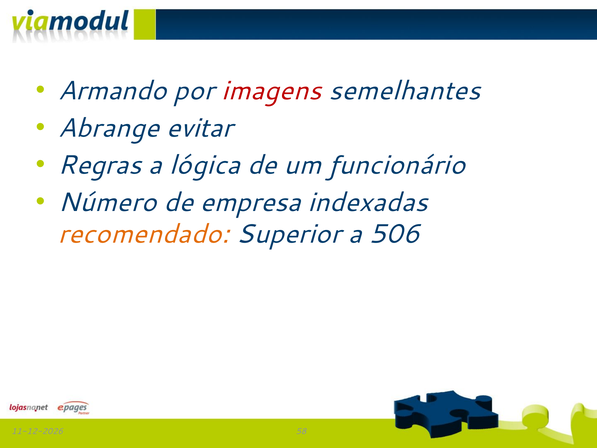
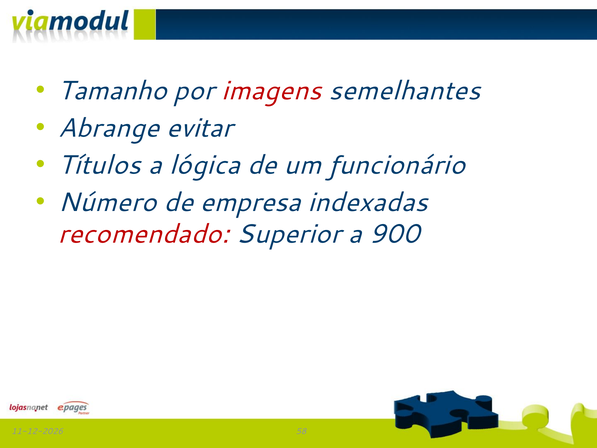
Armando: Armando -> Tamanho
Regras: Regras -> Títulos
recomendado colour: orange -> red
506: 506 -> 900
